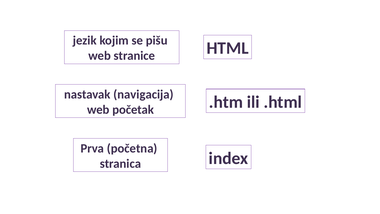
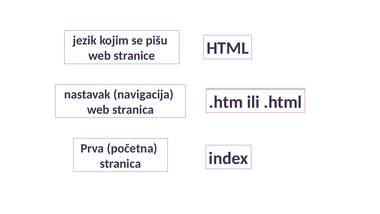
web početak: početak -> stranica
